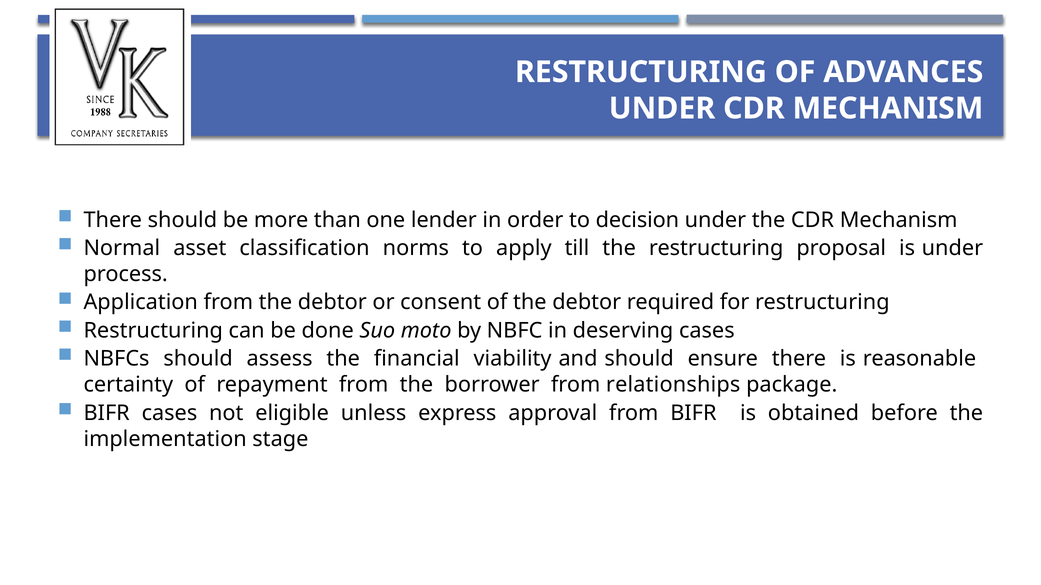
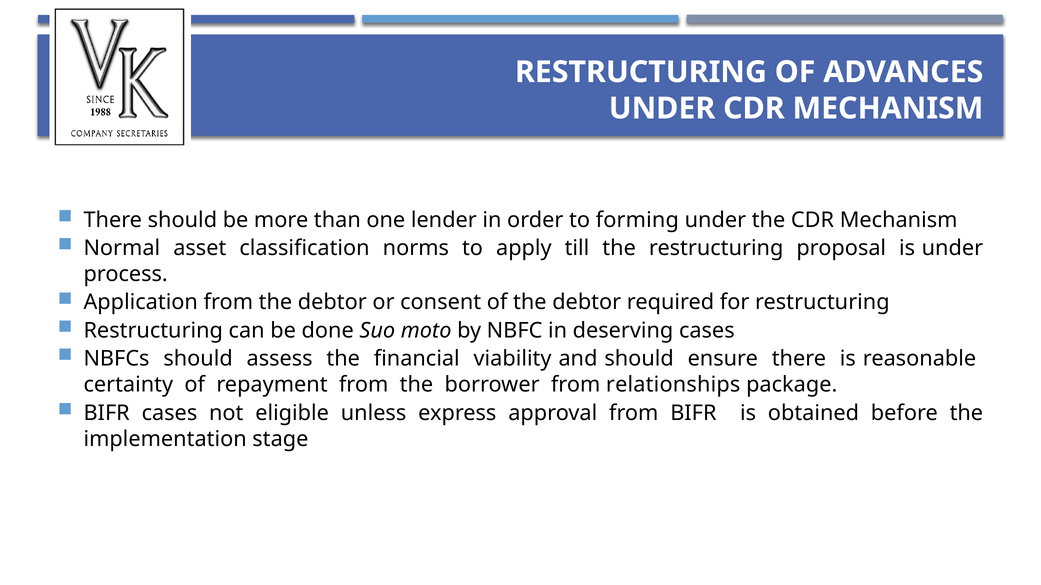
decision: decision -> forming
